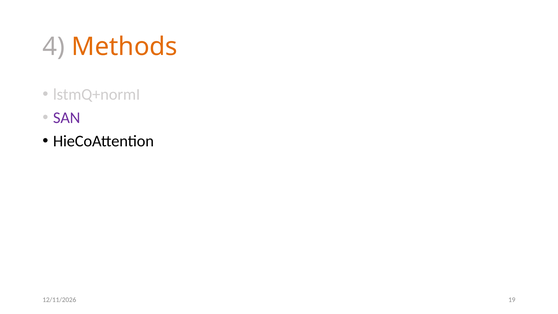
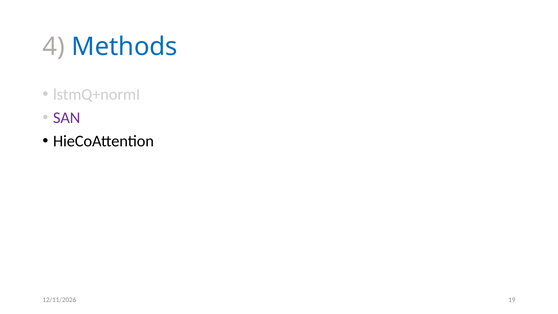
Methods colour: orange -> blue
